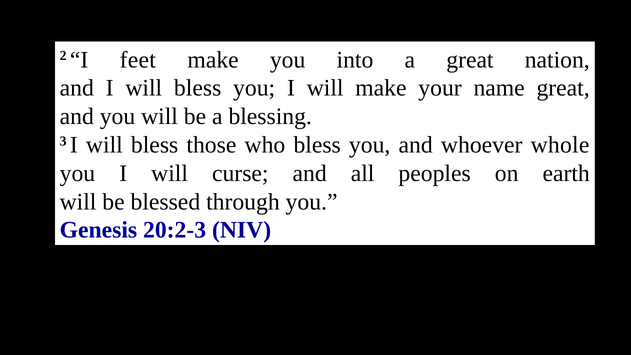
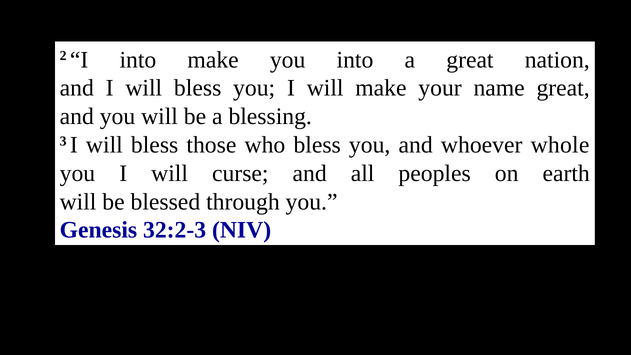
I feet: feet -> into
20:2-3: 20:2-3 -> 32:2-3
